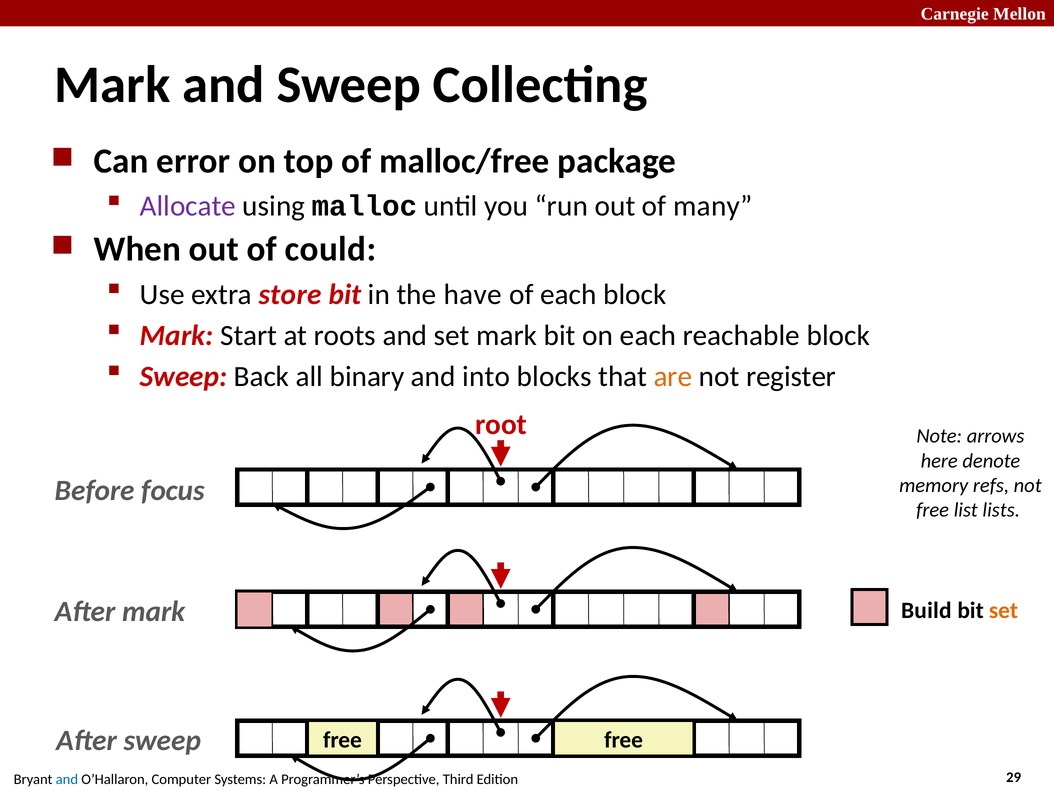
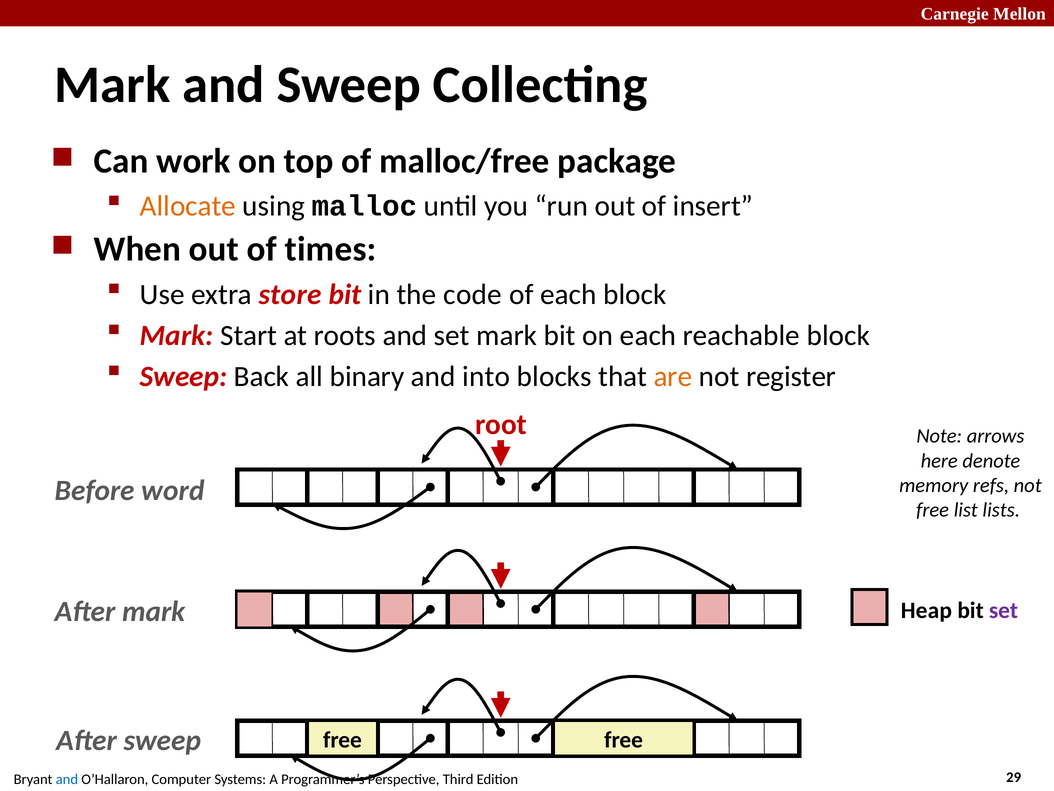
error: error -> work
Allocate colour: purple -> orange
many: many -> insert
could: could -> times
have: have -> code
focus: focus -> word
Build: Build -> Heap
set at (1003, 610) colour: orange -> purple
